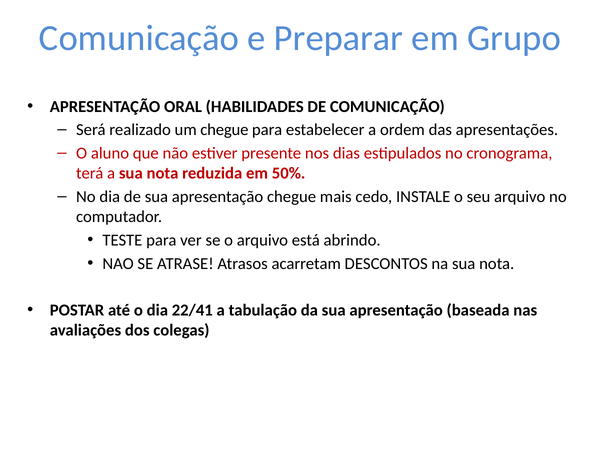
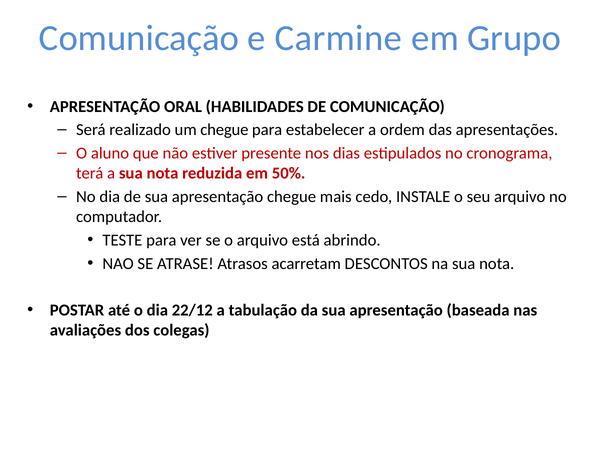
Preparar: Preparar -> Carmine
22/41: 22/41 -> 22/12
